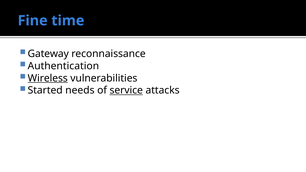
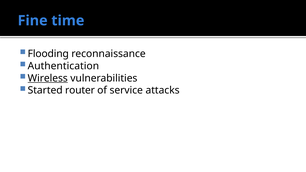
Gateway: Gateway -> Flooding
needs: needs -> router
service underline: present -> none
